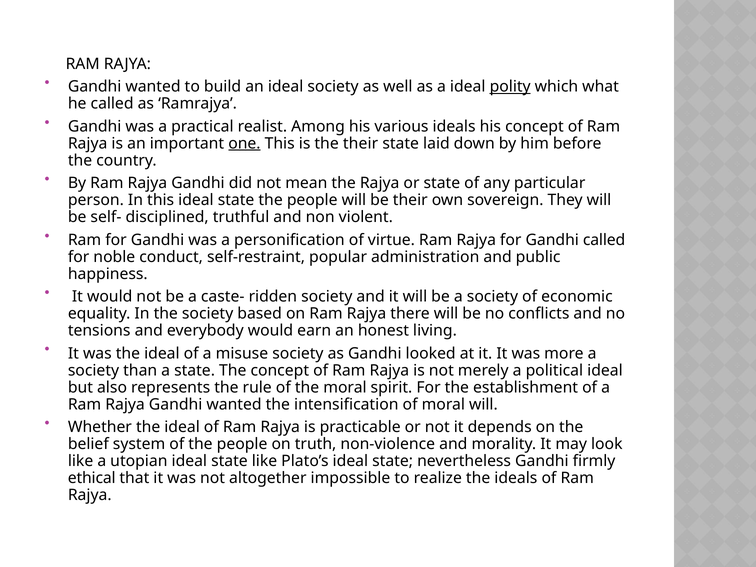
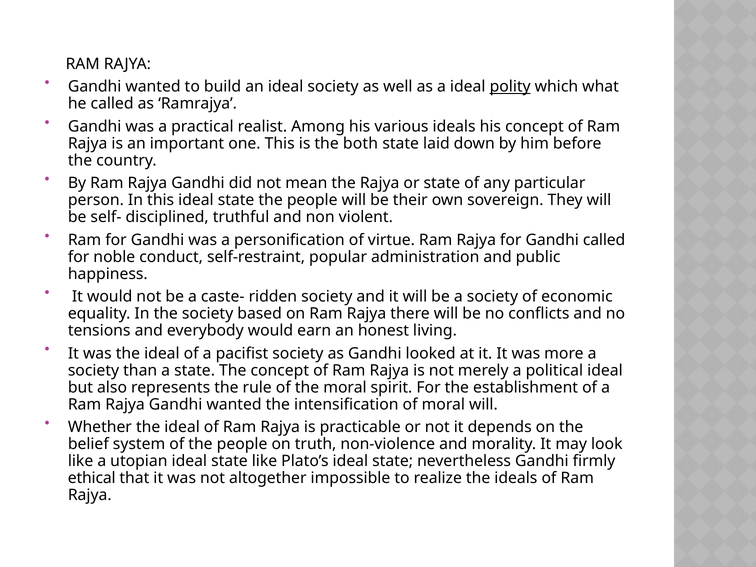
one underline: present -> none
the their: their -> both
misuse: misuse -> pacifist
